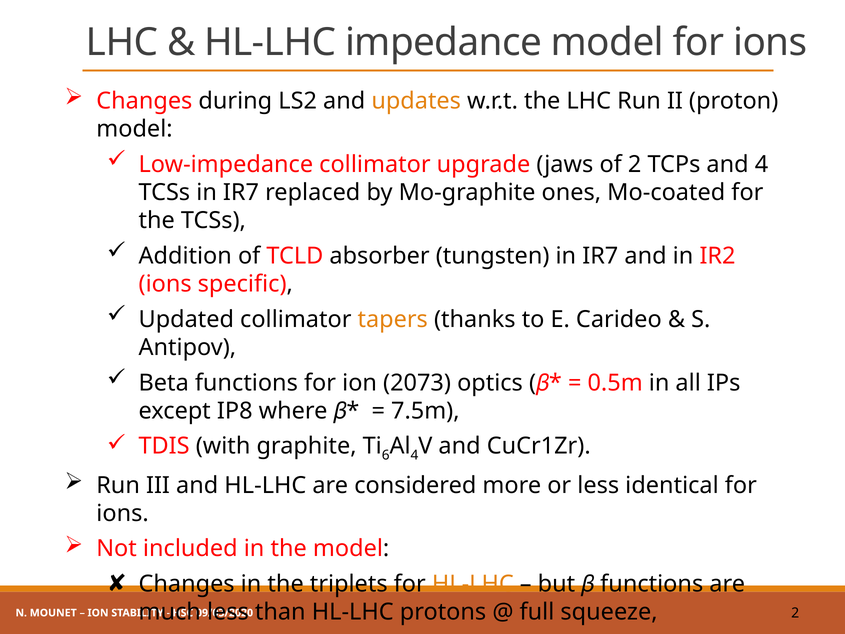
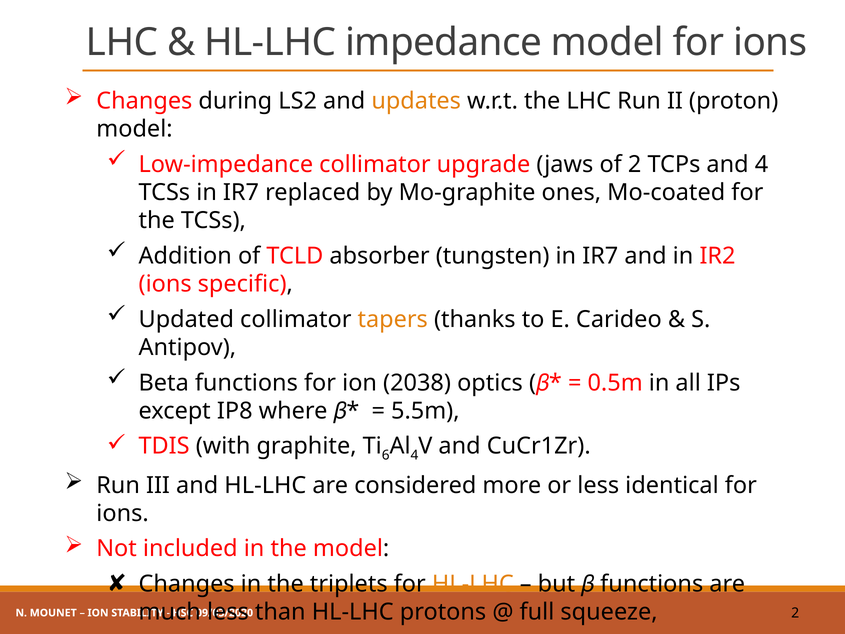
2073: 2073 -> 2038
7.5m: 7.5m -> 5.5m
